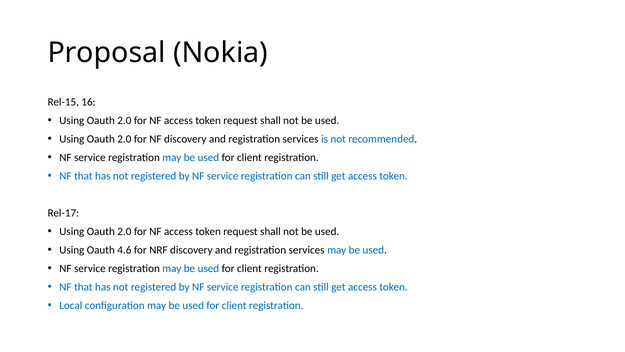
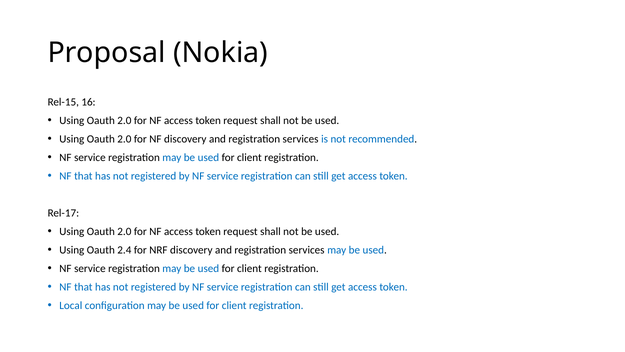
4.6: 4.6 -> 2.4
